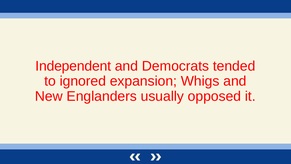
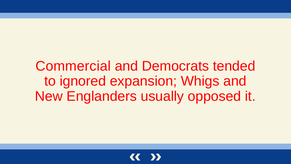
Independent: Independent -> Commercial
